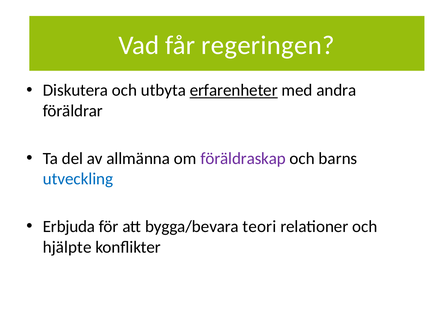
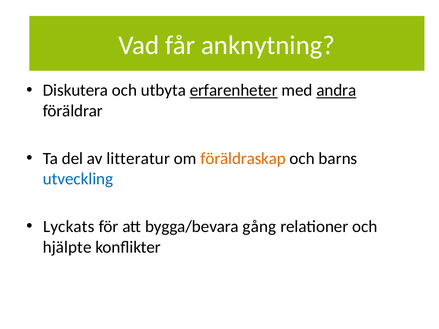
regeringen: regeringen -> anknytning
andra underline: none -> present
allmänna: allmänna -> litteratur
föräldraskap colour: purple -> orange
Erbjuda: Erbjuda -> Lyckats
teori: teori -> gång
